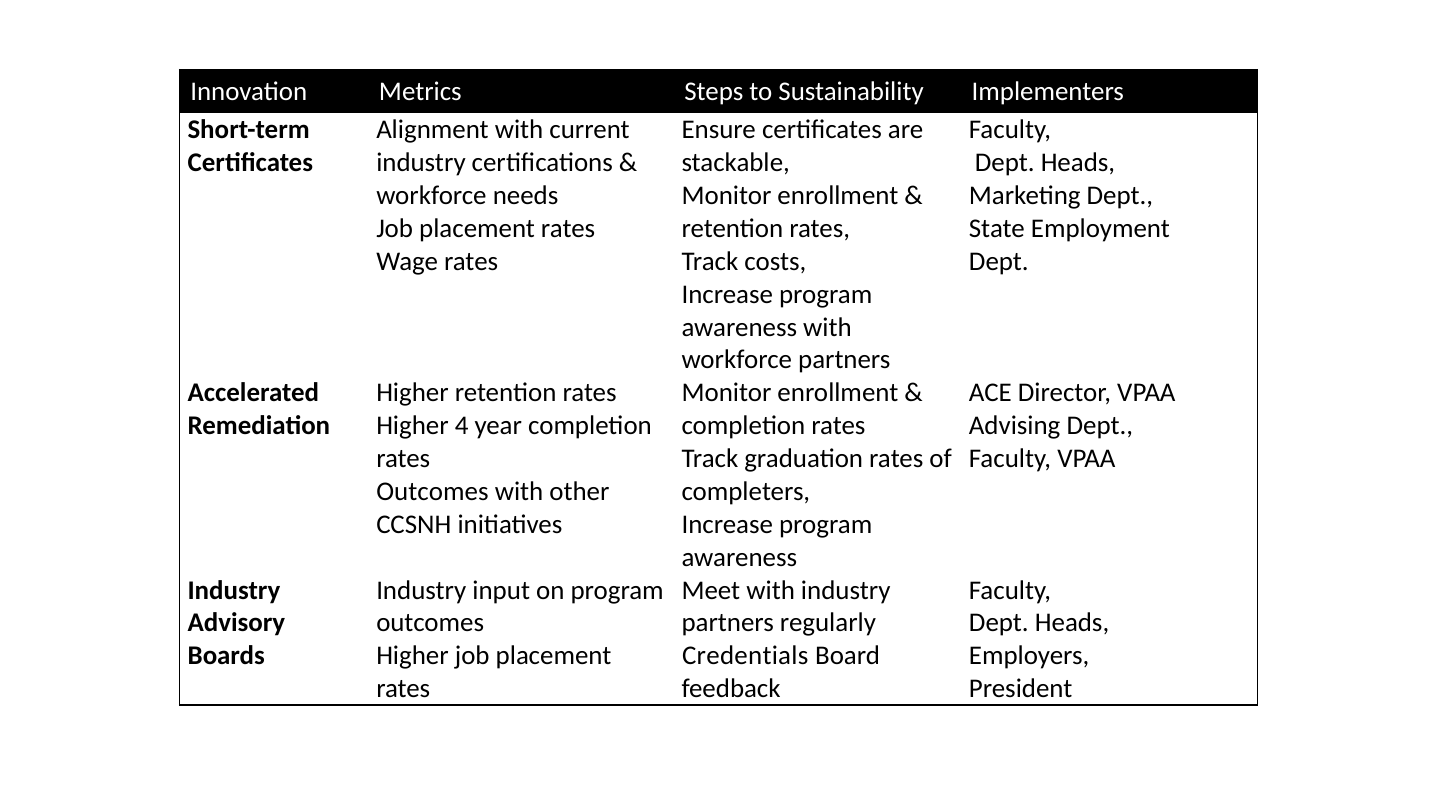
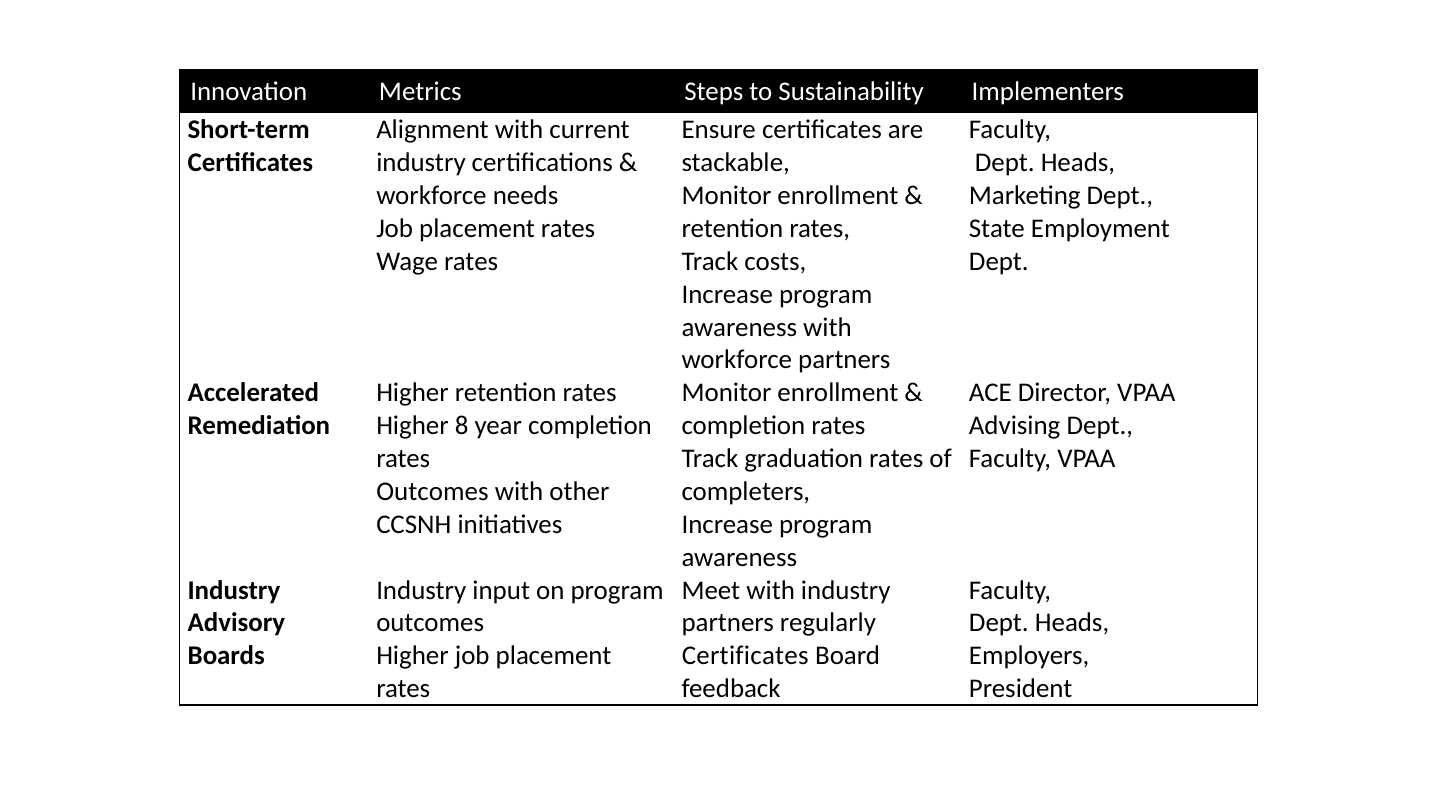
4: 4 -> 8
Credentials at (745, 656): Credentials -> Certificates
